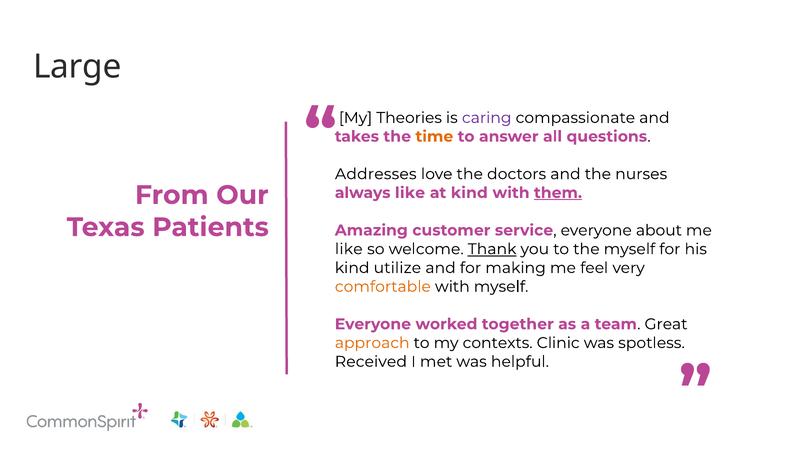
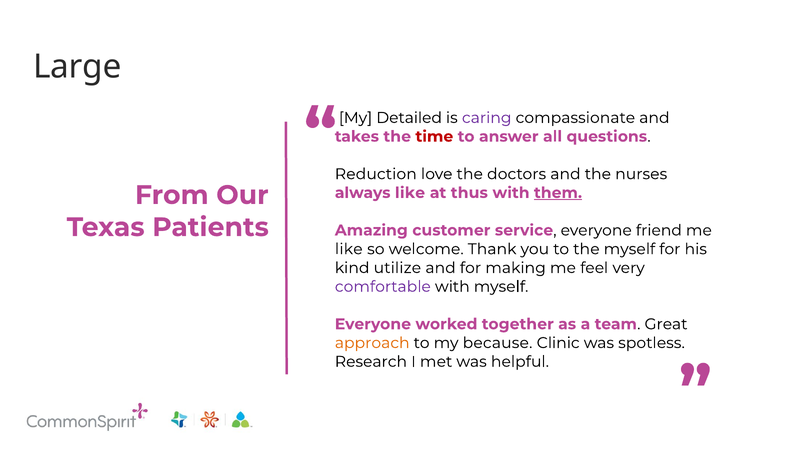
Theories: Theories -> Detailed
time colour: orange -> red
Addresses: Addresses -> Reduction
at kind: kind -> thus
about: about -> friend
Thank underline: present -> none
comfortable colour: orange -> purple
contexts: contexts -> because
Received: Received -> Research
